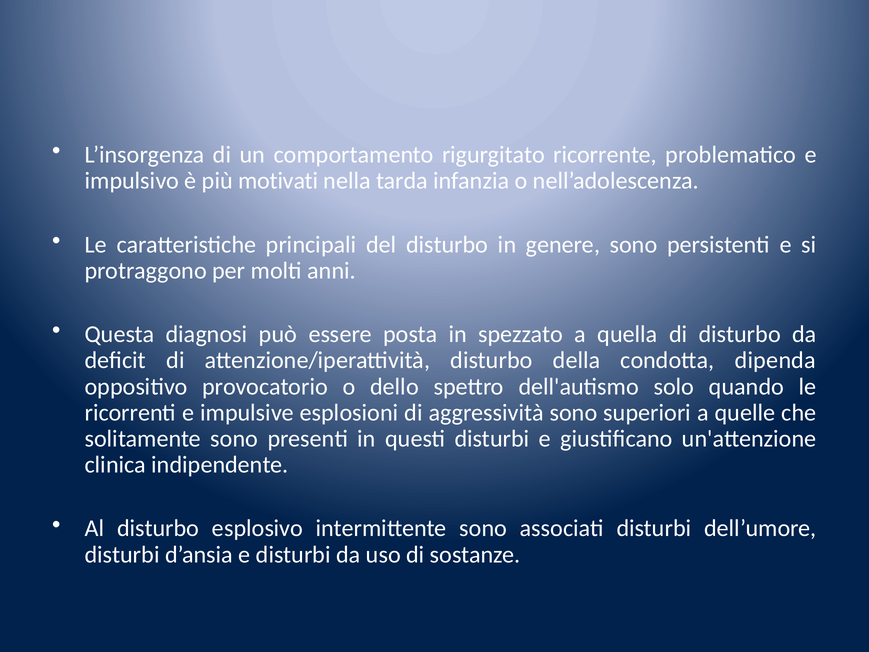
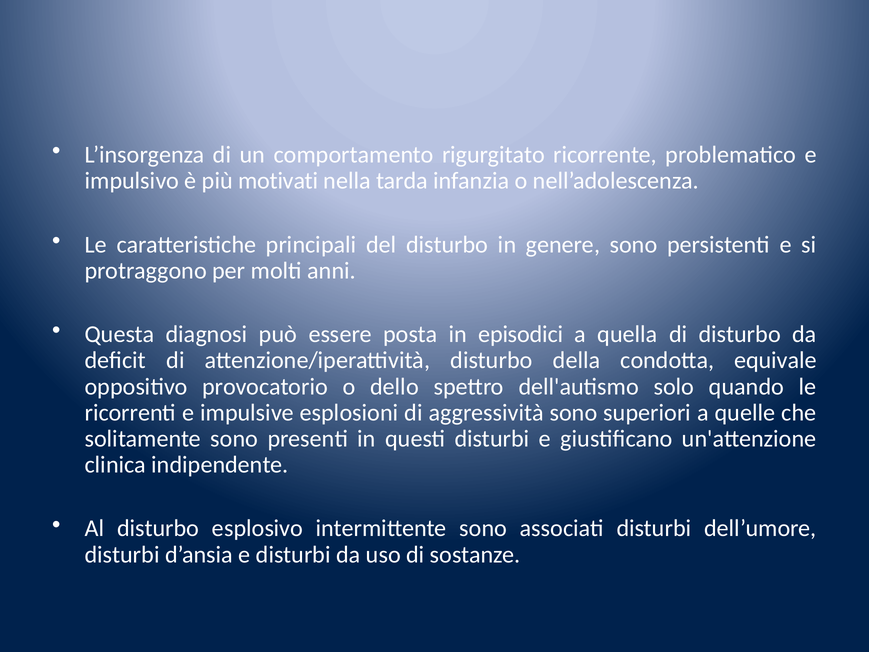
spezzato: spezzato -> episodici
dipenda: dipenda -> equivale
